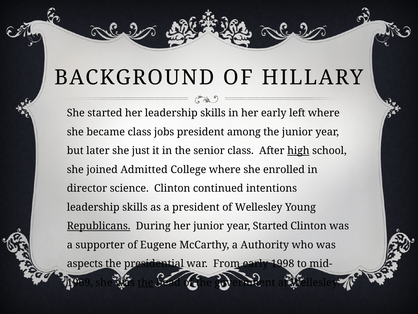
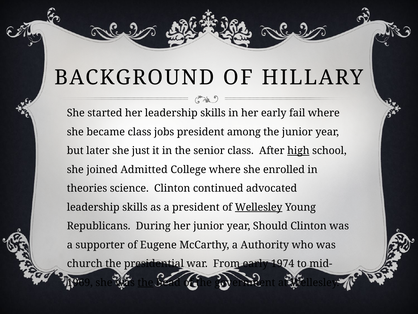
left: left -> fail
director: director -> theories
intentions: intentions -> advocated
Wellesley at (259, 207) underline: none -> present
Republicans underline: present -> none
year Started: Started -> Should
aspects: aspects -> church
1998: 1998 -> 1974
